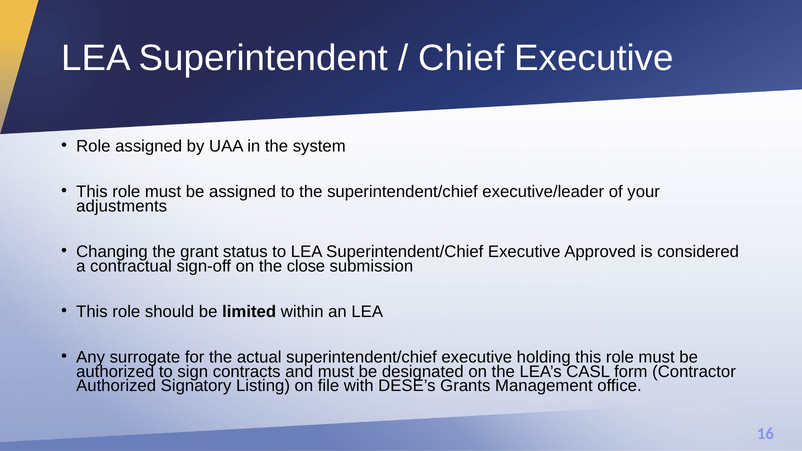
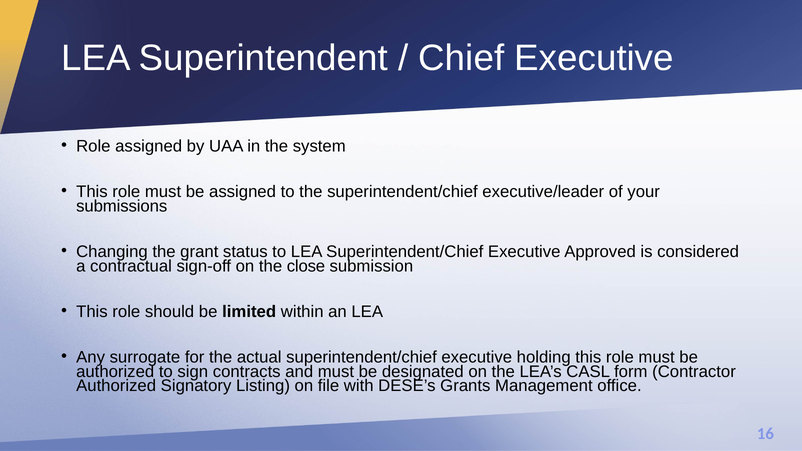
adjustments: adjustments -> submissions
